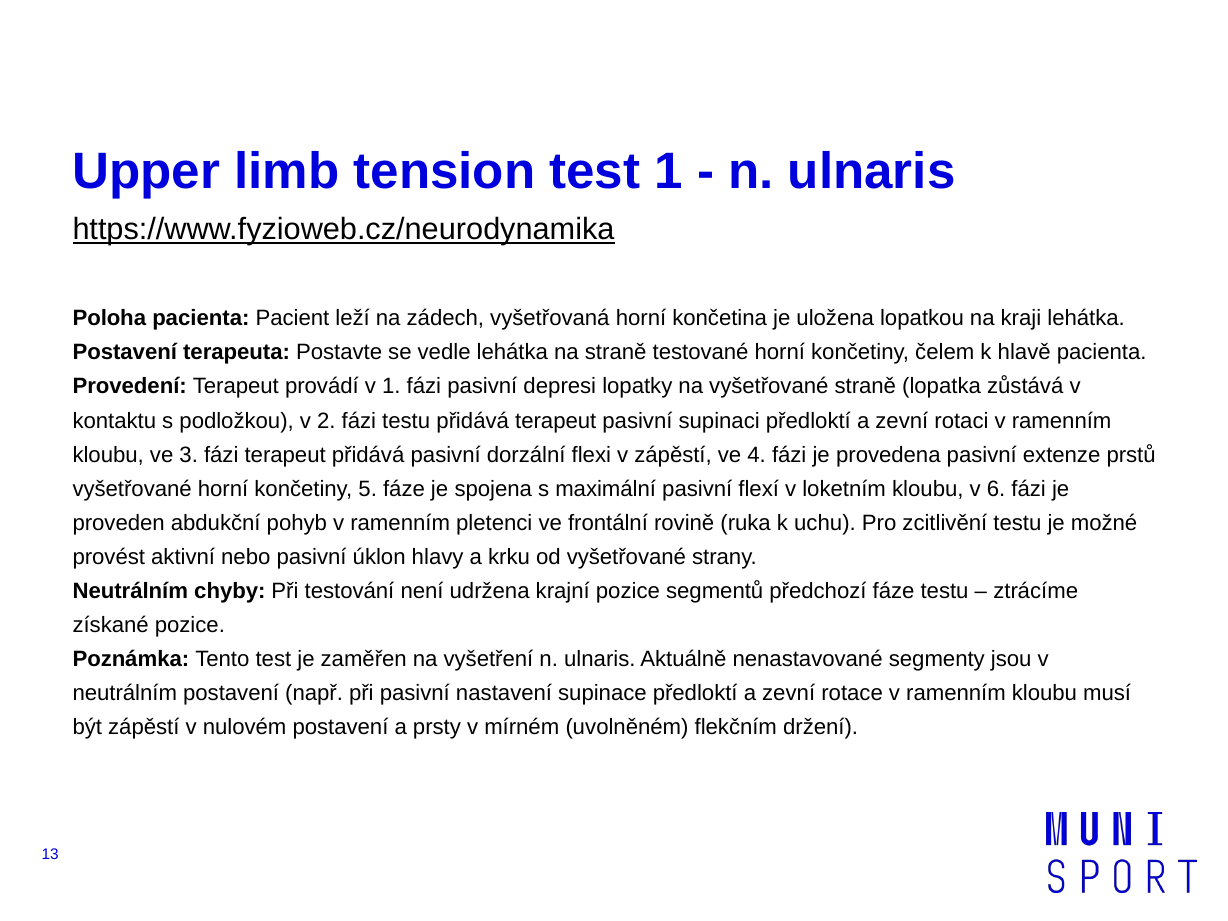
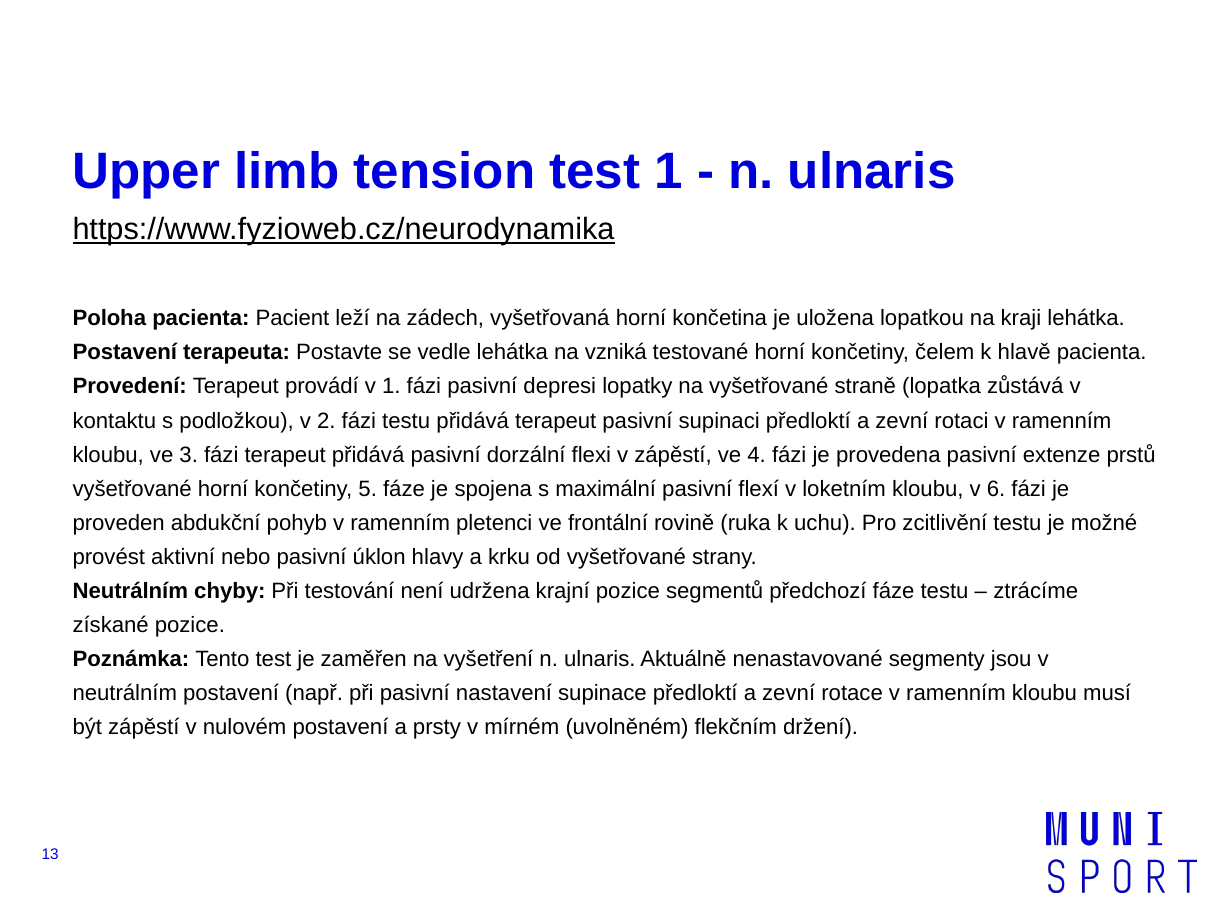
na straně: straně -> vzniká
